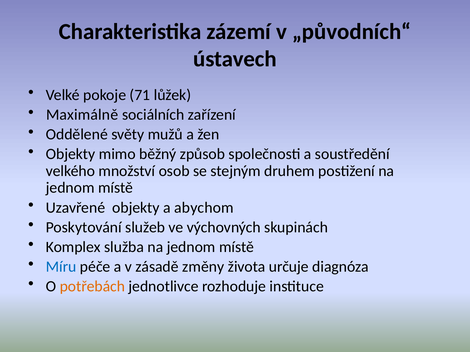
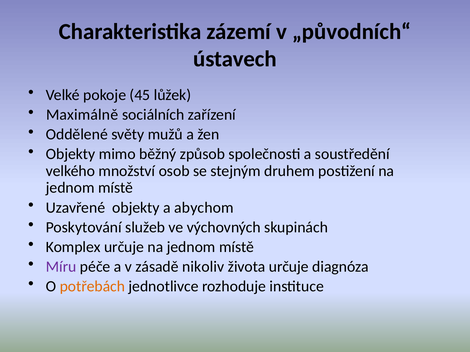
71: 71 -> 45
Komplex služba: služba -> určuje
Míru colour: blue -> purple
změny: změny -> nikoliv
